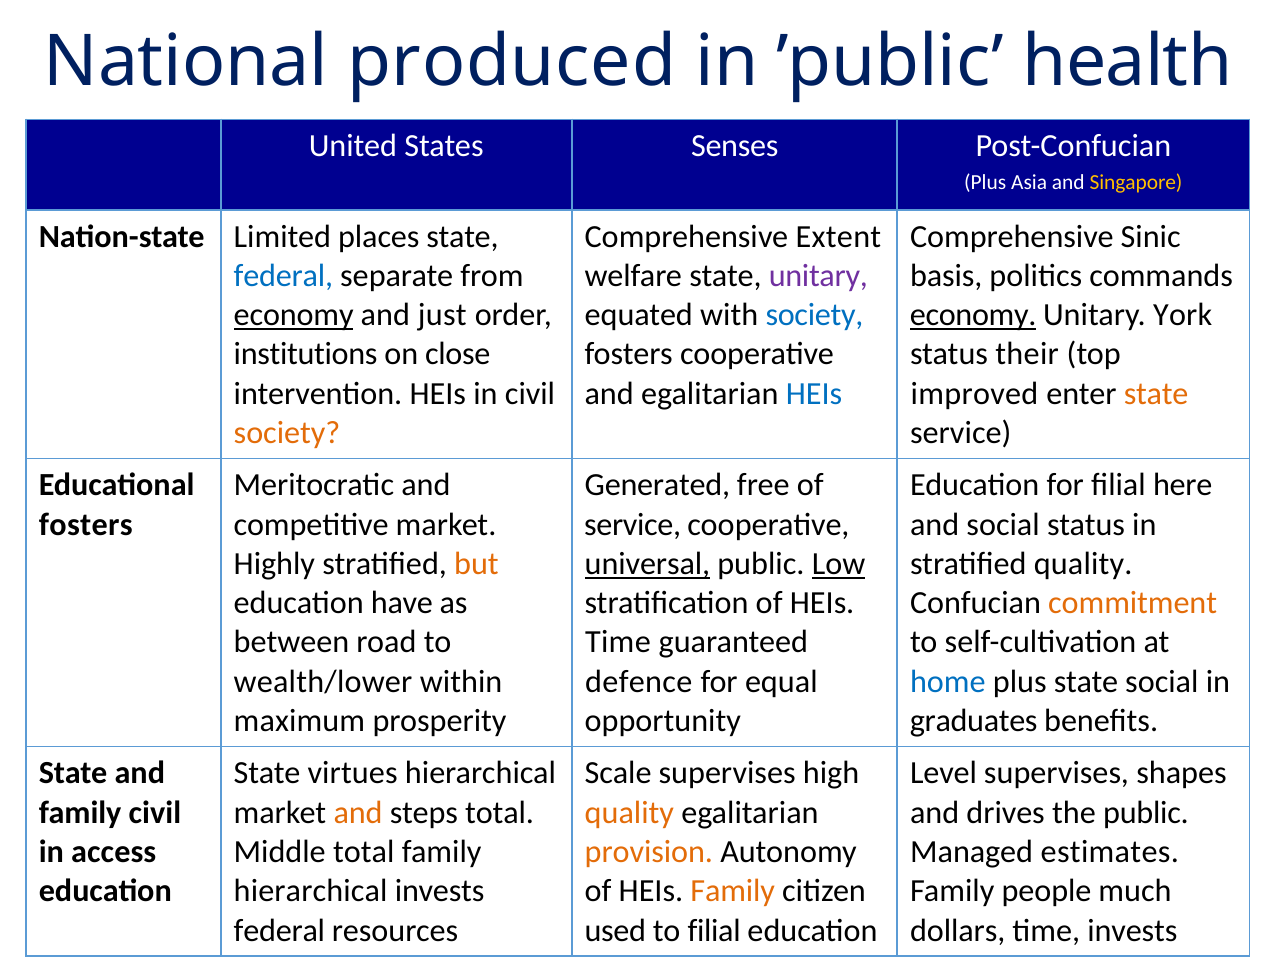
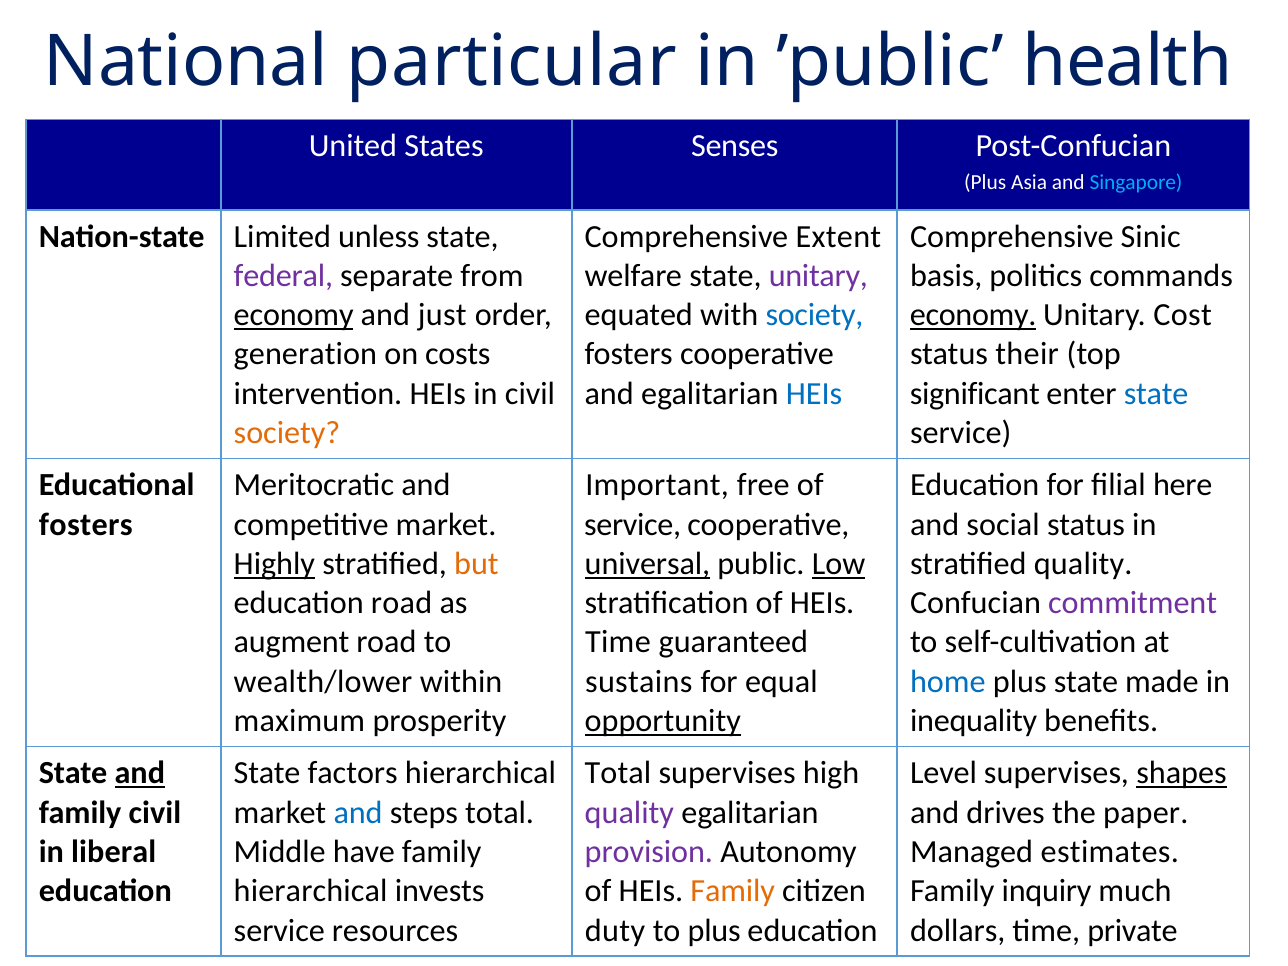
produced: produced -> particular
Singapore colour: yellow -> light blue
places: places -> unless
federal at (283, 276) colour: blue -> purple
York: York -> Cost
institutions: institutions -> generation
close: close -> costs
improved: improved -> significant
state at (1156, 394) colour: orange -> blue
Generated: Generated -> Important
Highly underline: none -> present
education have: have -> road
commitment colour: orange -> purple
between: between -> augment
defence: defence -> sustains
state social: social -> made
opportunity underline: none -> present
graduates: graduates -> inequality
and at (140, 773) underline: none -> present
virtues: virtues -> factors
Scale at (618, 773): Scale -> Total
shapes underline: none -> present
and at (358, 812) colour: orange -> blue
quality at (629, 812) colour: orange -> purple
the public: public -> paper
access: access -> liberal
Middle total: total -> have
provision colour: orange -> purple
people: people -> inquiry
federal at (279, 930): federal -> service
used: used -> duty
to filial: filial -> plus
time invests: invests -> private
